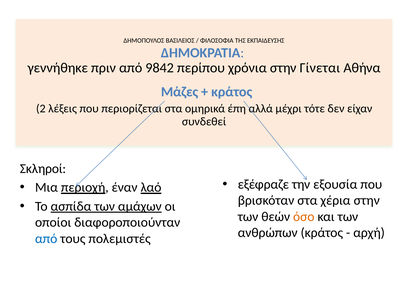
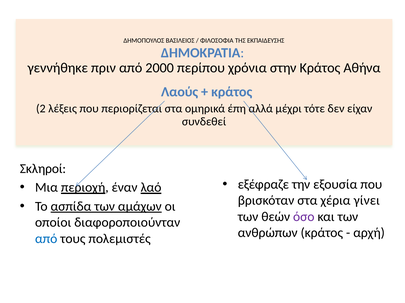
9842: 9842 -> 2000
στην Γίνεται: Γίνεται -> Κράτος
Μάζες: Μάζες -> Λαούς
χέρια στην: στην -> γίνει
όσο colour: orange -> purple
